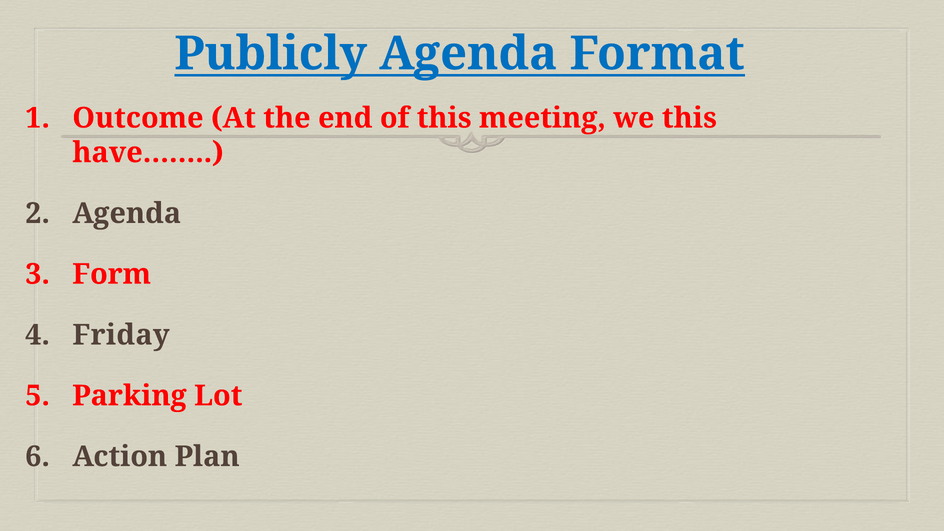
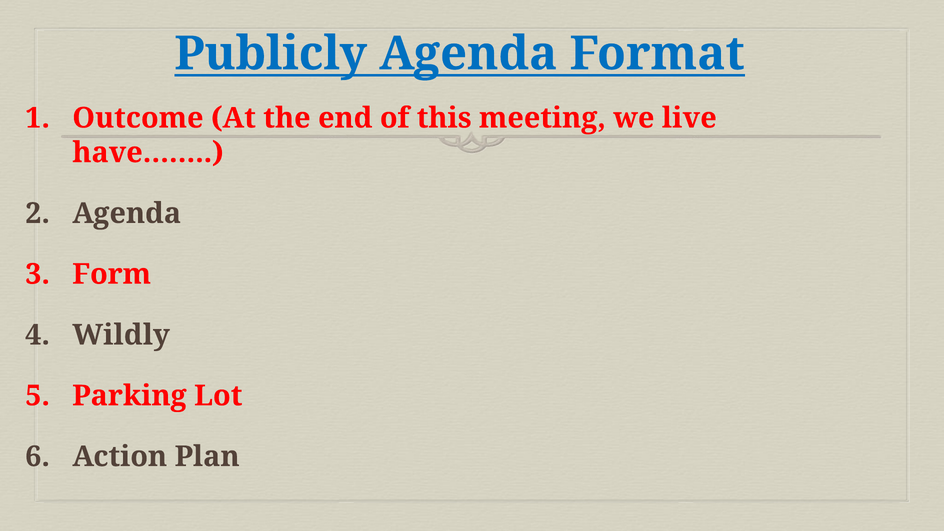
we this: this -> live
Friday: Friday -> Wildly
